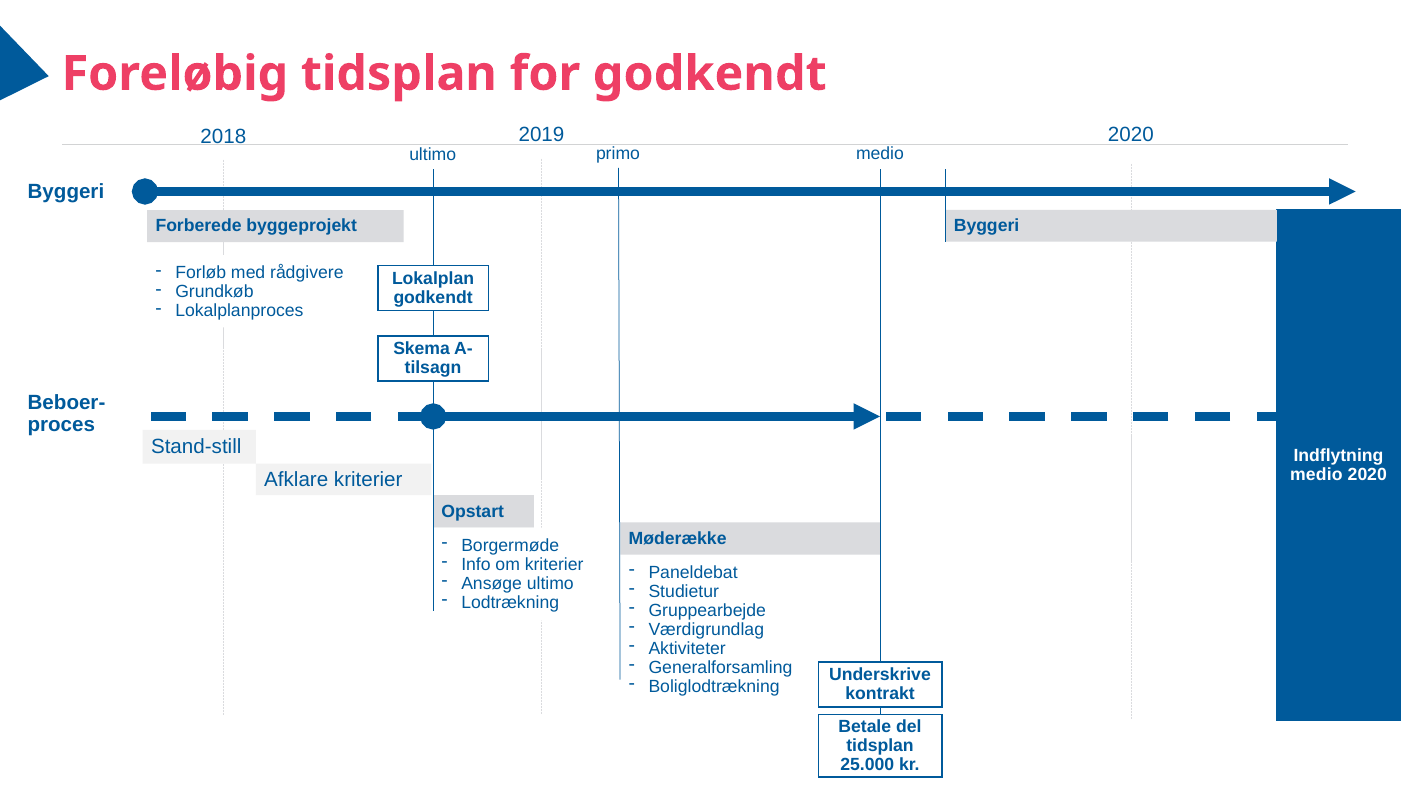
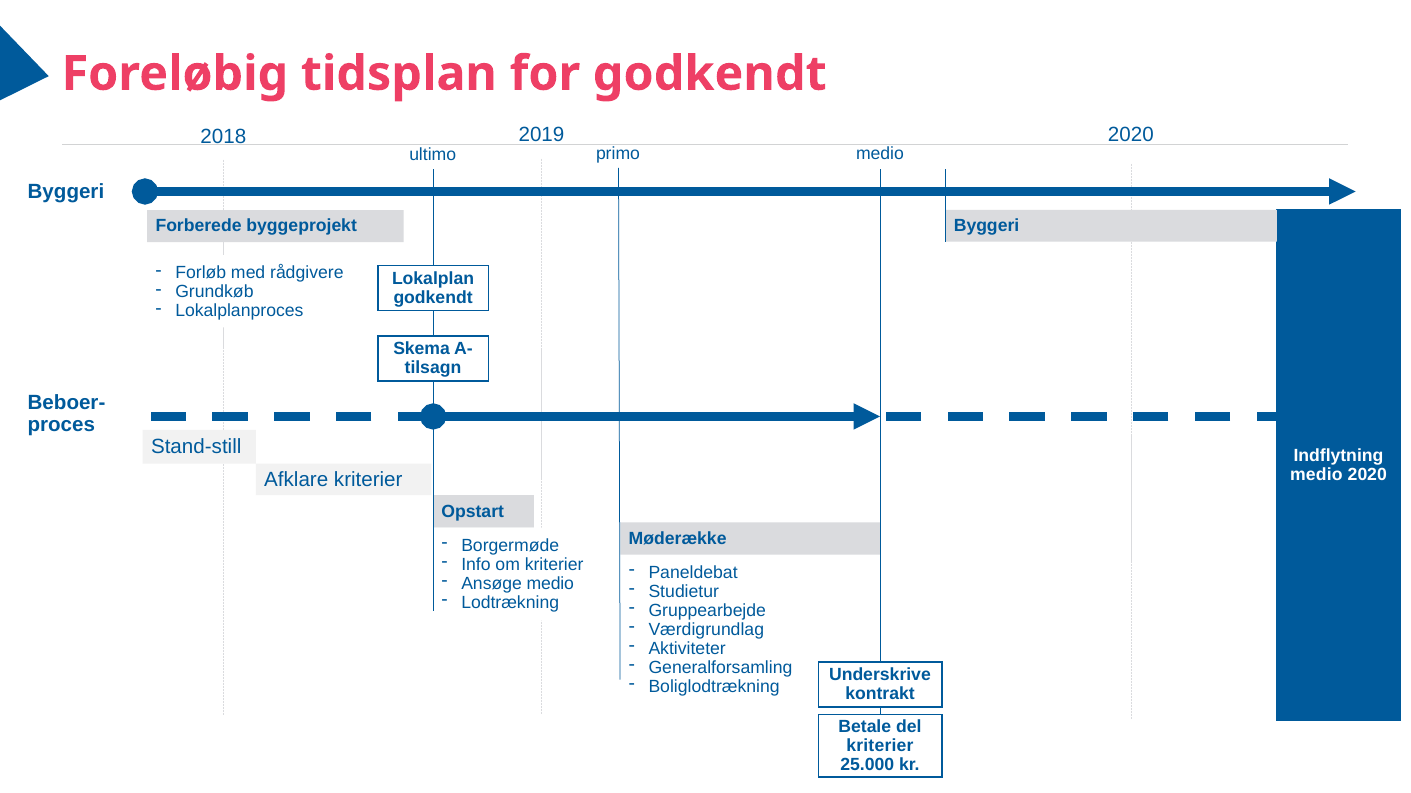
Ansøge ultimo: ultimo -> medio
tidsplan at (880, 746): tidsplan -> kriterier
